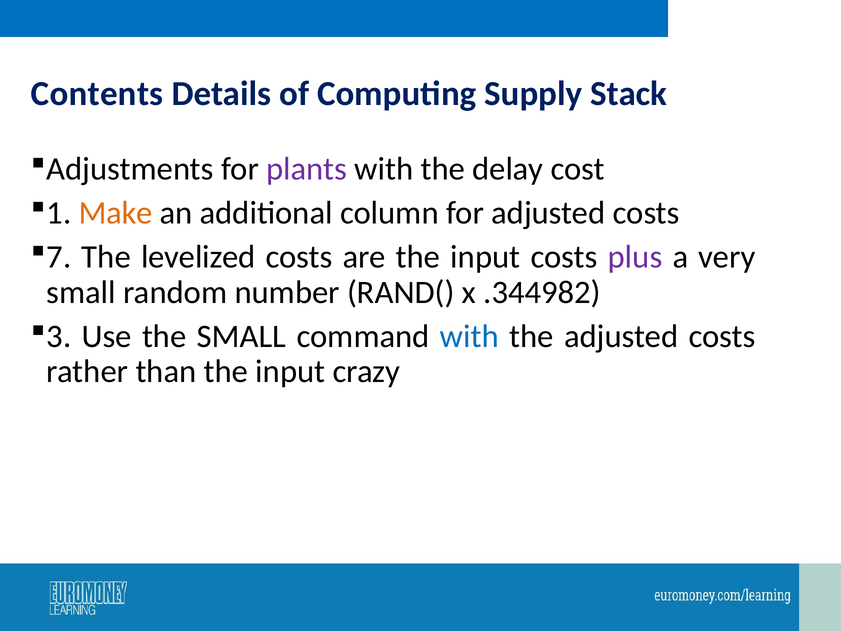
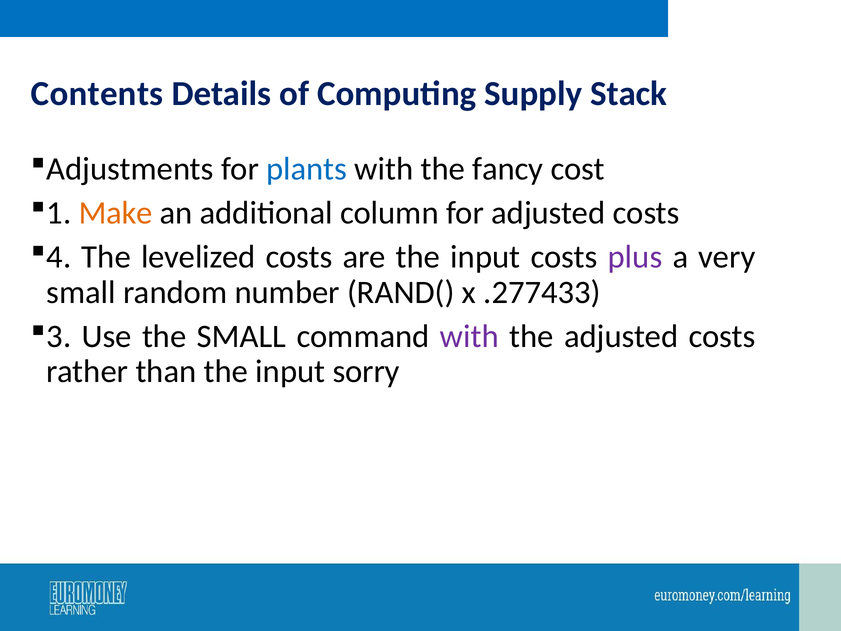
plants colour: purple -> blue
delay: delay -> fancy
7: 7 -> 4
.344982: .344982 -> .277433
with at (469, 336) colour: blue -> purple
crazy: crazy -> sorry
